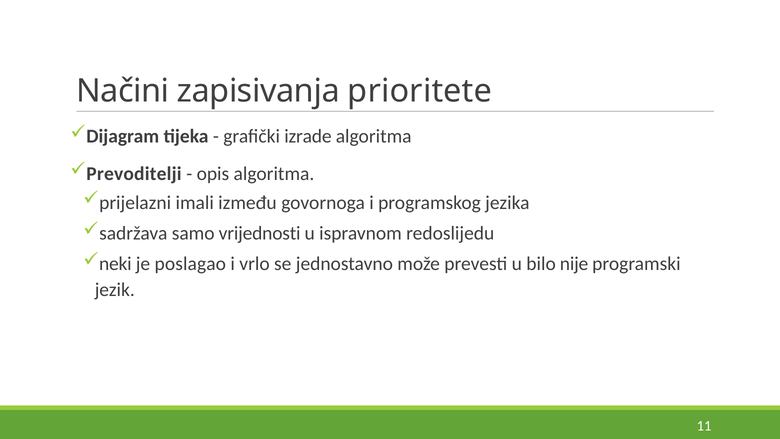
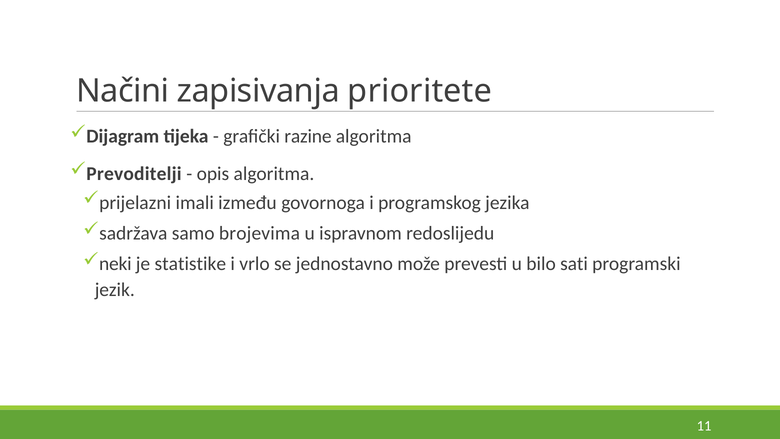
izrade: izrade -> razine
vrijednosti: vrijednosti -> brojevima
poslagao: poslagao -> statistike
nije: nije -> sati
